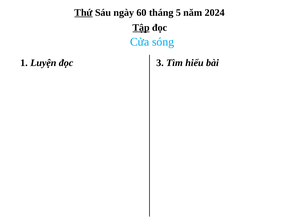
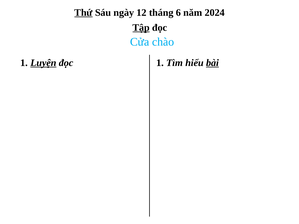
60: 60 -> 12
5: 5 -> 6
sóng: sóng -> chào
Luyện underline: none -> present
đọc 3: 3 -> 1
bài underline: none -> present
